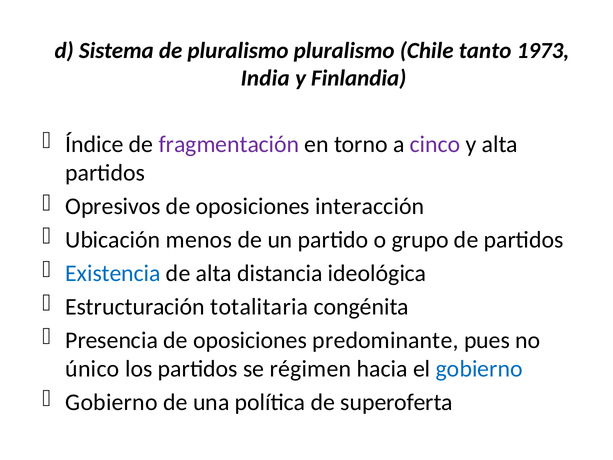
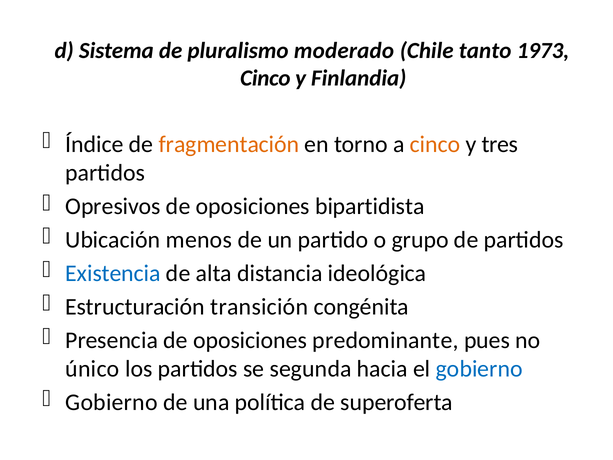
pluralismo pluralismo: pluralismo -> moderado
India at (265, 78): India -> Cinco
fragmentación colour: purple -> orange
cinco at (435, 144) colour: purple -> orange
y alta: alta -> tres
interacción: interacción -> bipartidista
totalitaria: totalitaria -> transición
régimen: régimen -> segunda
